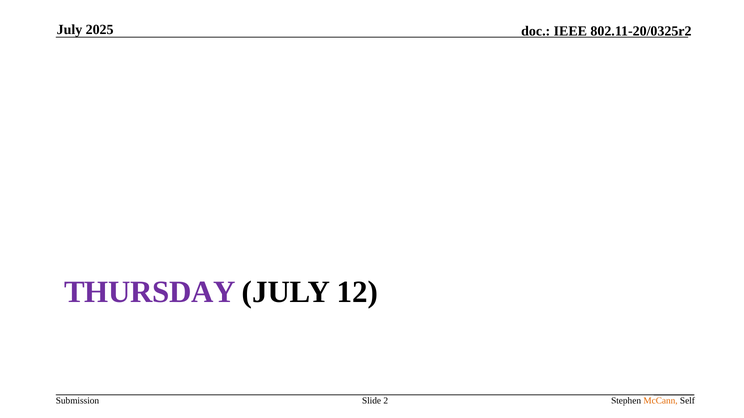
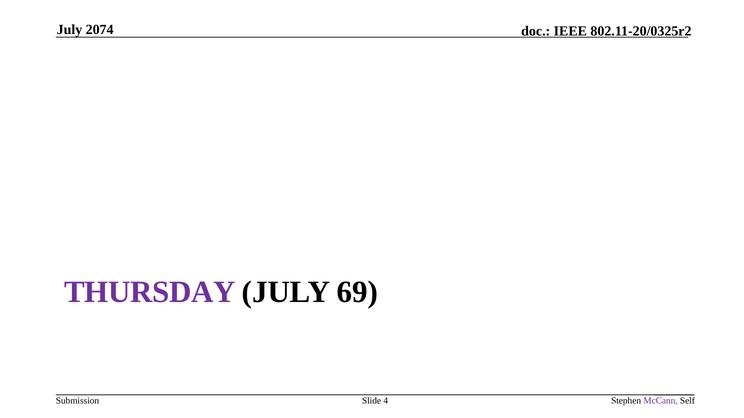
2025: 2025 -> 2074
12: 12 -> 69
2: 2 -> 4
McCann at (661, 401) colour: orange -> purple
